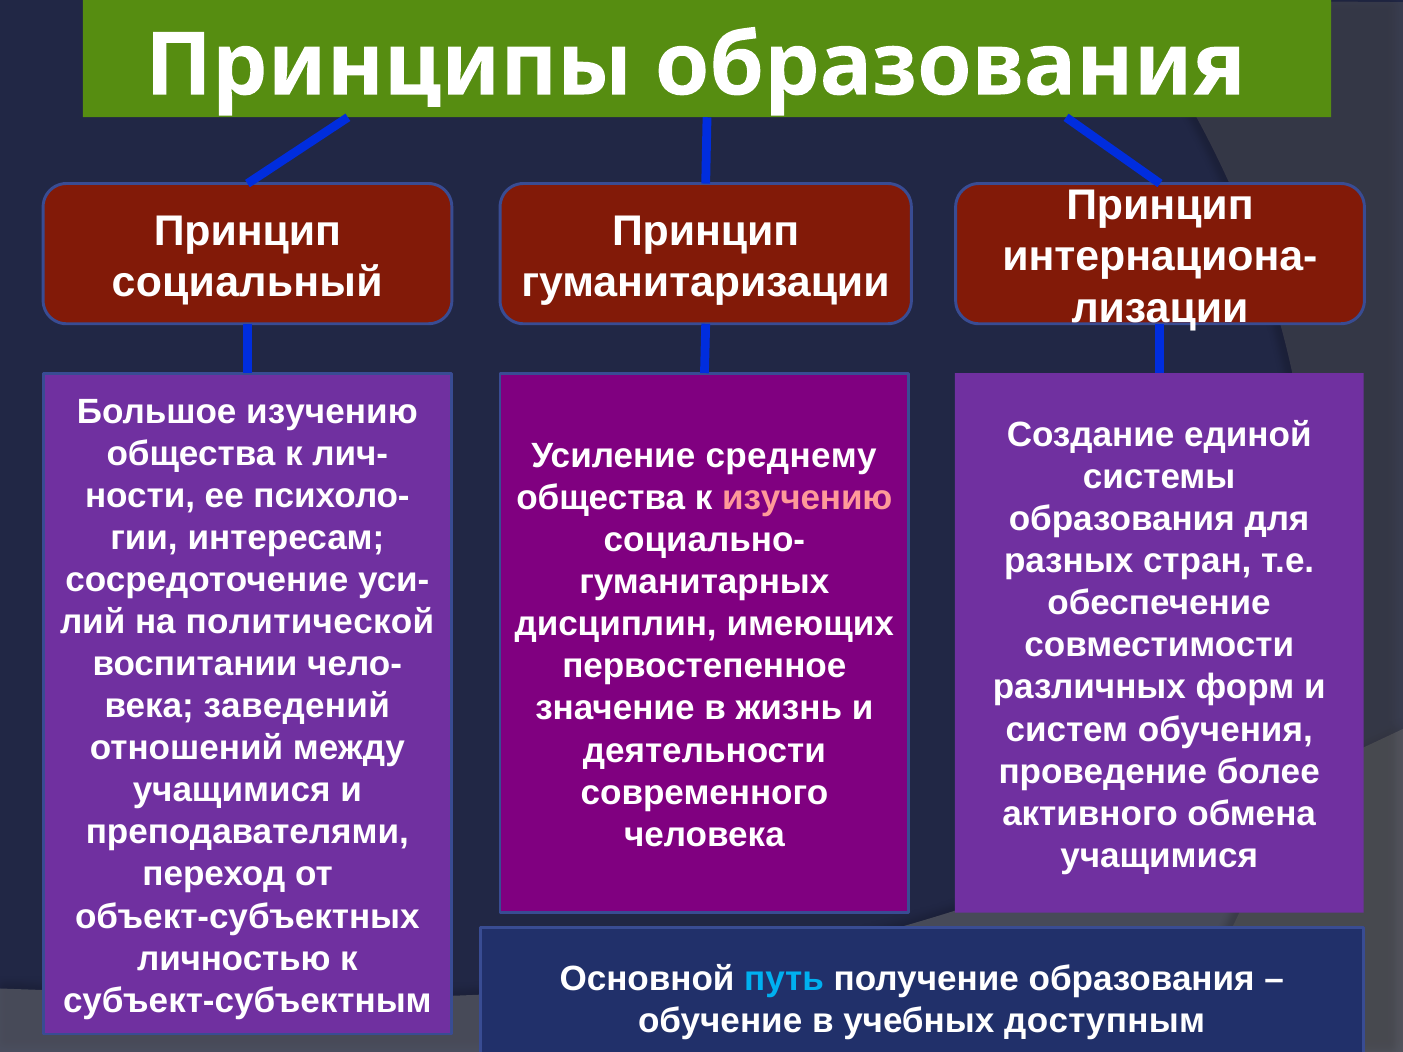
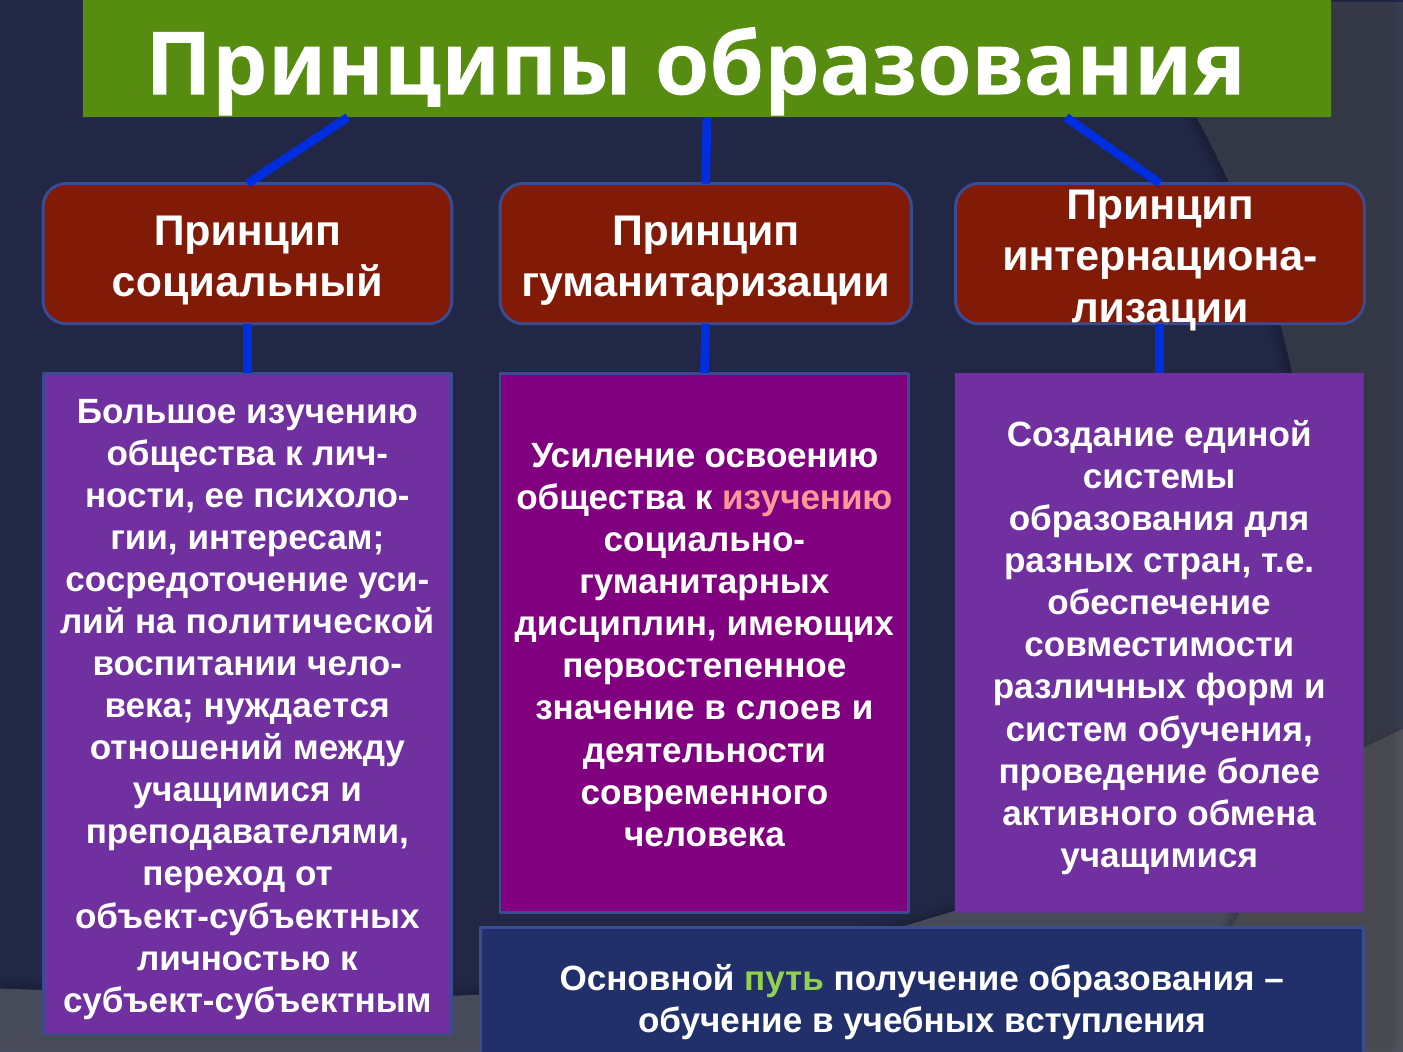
среднему: среднему -> освоению
заведений: заведений -> нуждается
жизнь: жизнь -> слоев
путь colour: light blue -> light green
доступным: доступным -> вступления
